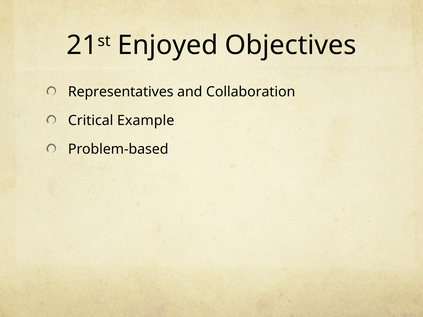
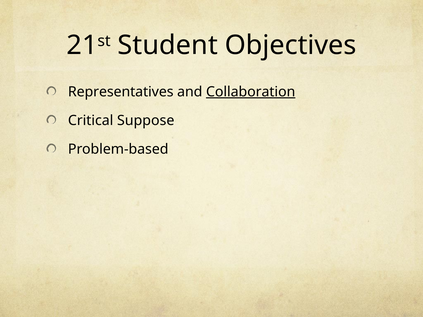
Enjoyed: Enjoyed -> Student
Collaboration underline: none -> present
Example: Example -> Suppose
